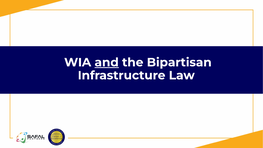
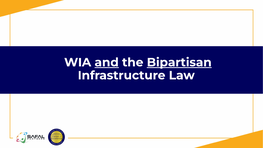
Bipartisan underline: none -> present
